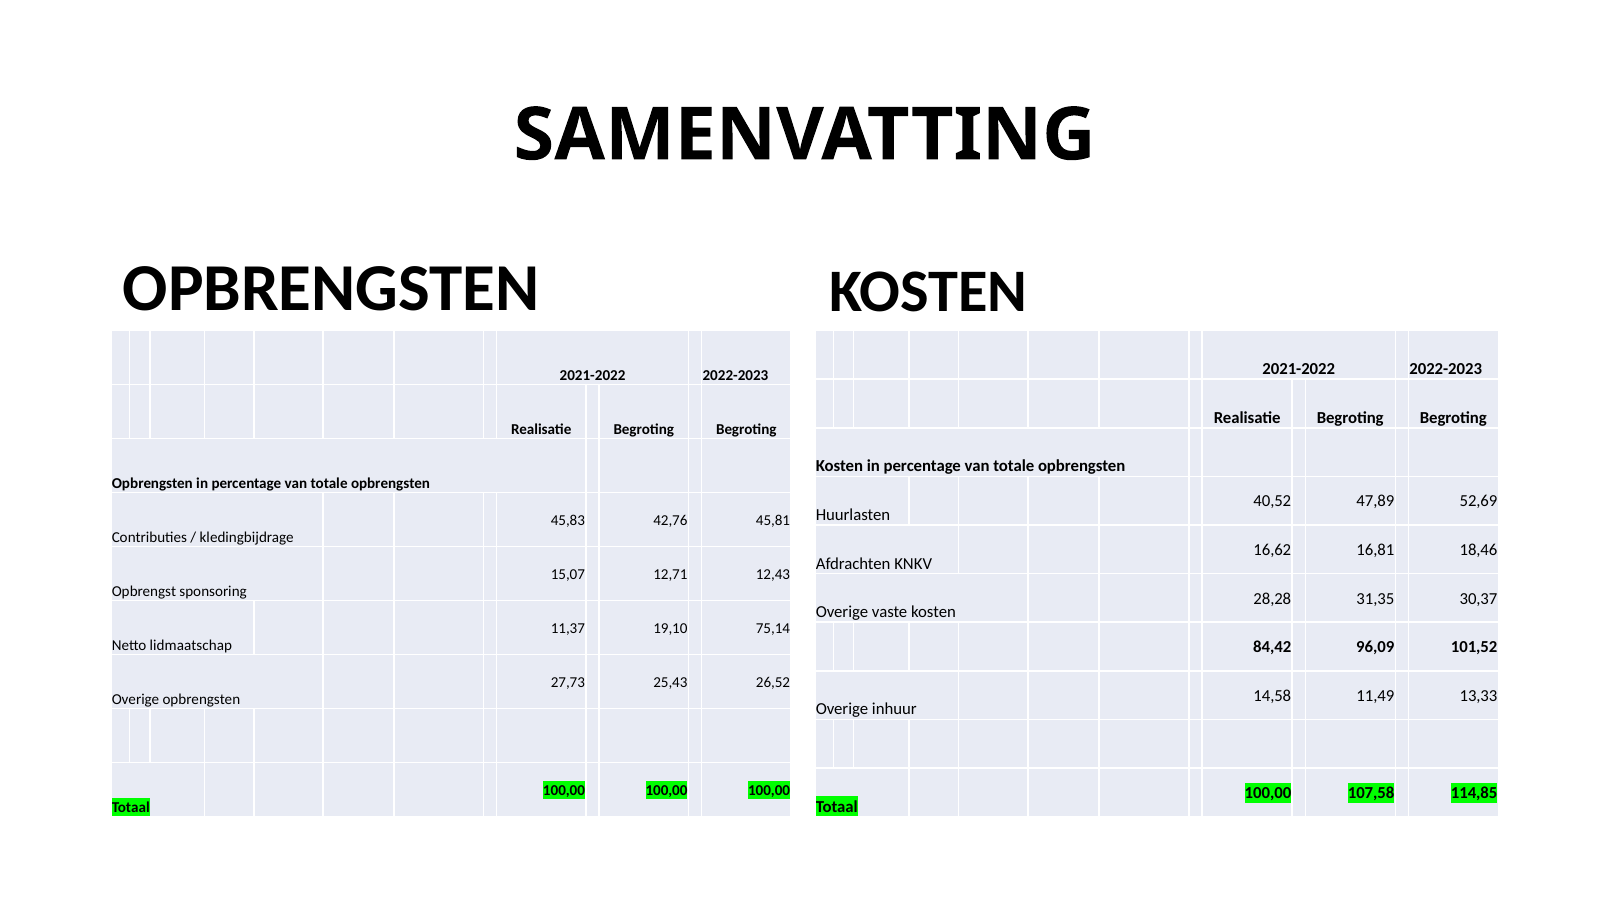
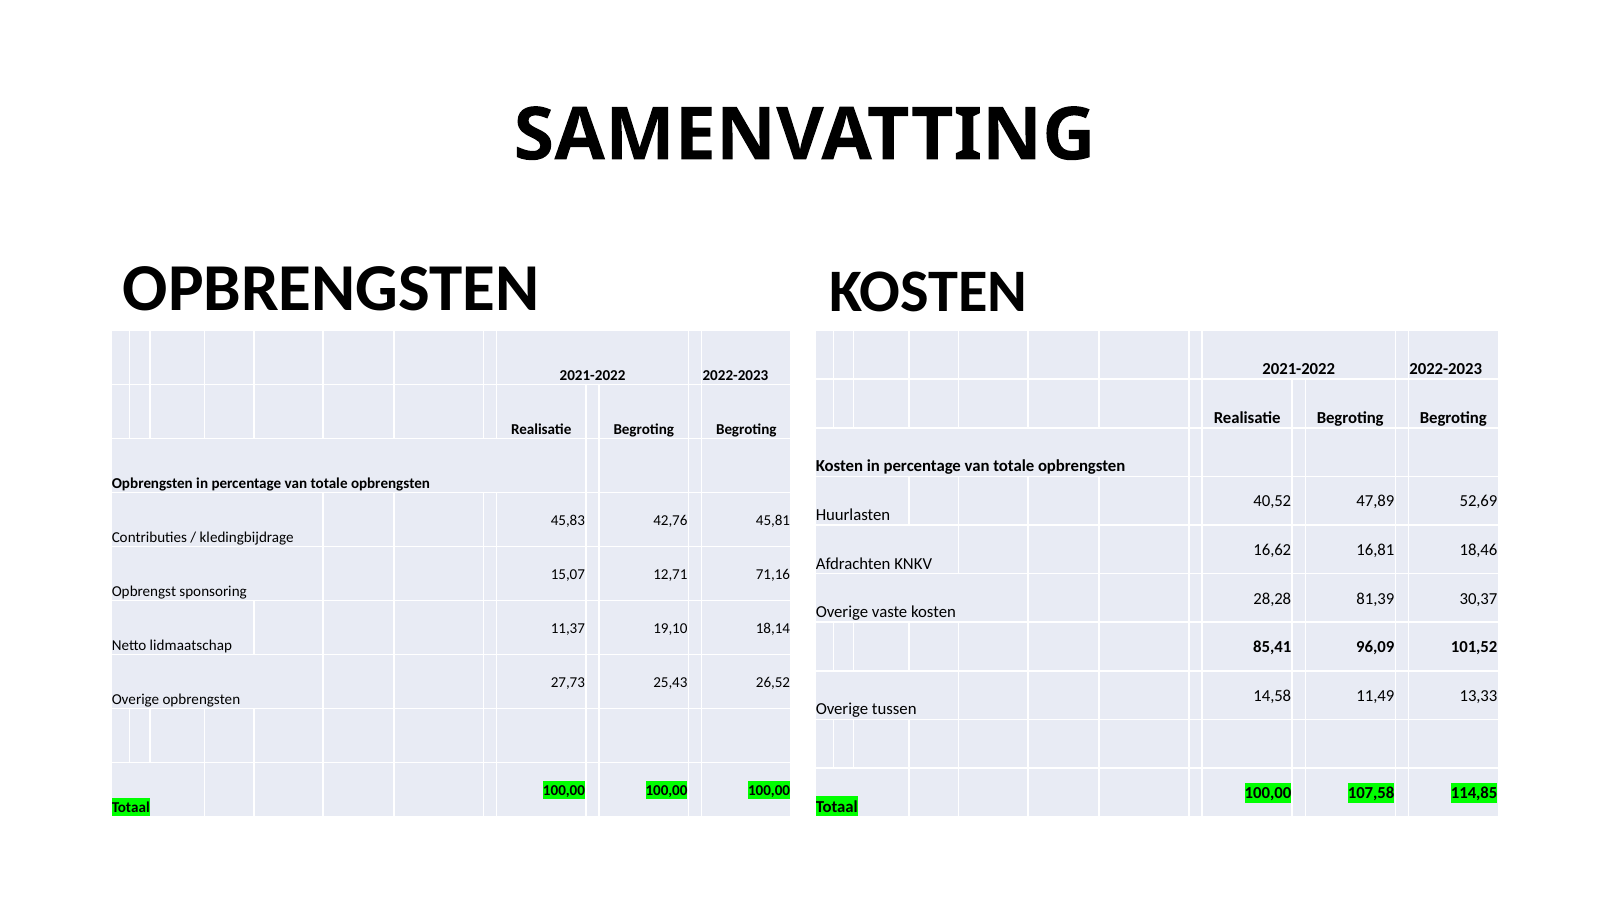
12,43: 12,43 -> 71,16
31,35: 31,35 -> 81,39
75,14: 75,14 -> 18,14
84,42: 84,42 -> 85,41
inhuur: inhuur -> tussen
